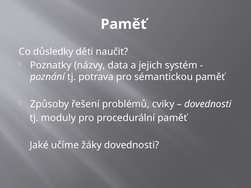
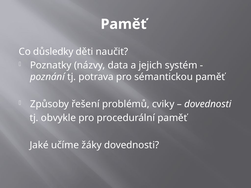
moduly: moduly -> obvykle
